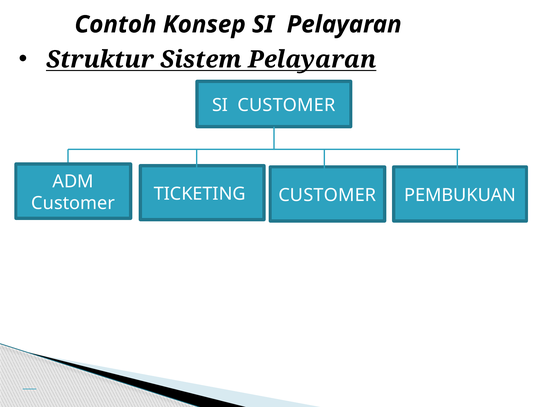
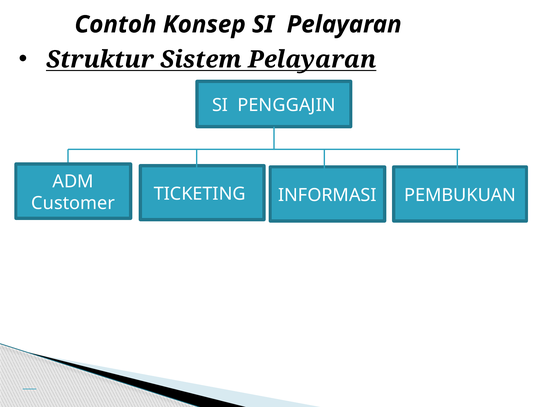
SI CUSTOMER: CUSTOMER -> PENGGAJIN
CUSTOMER at (327, 195): CUSTOMER -> INFORMASI
